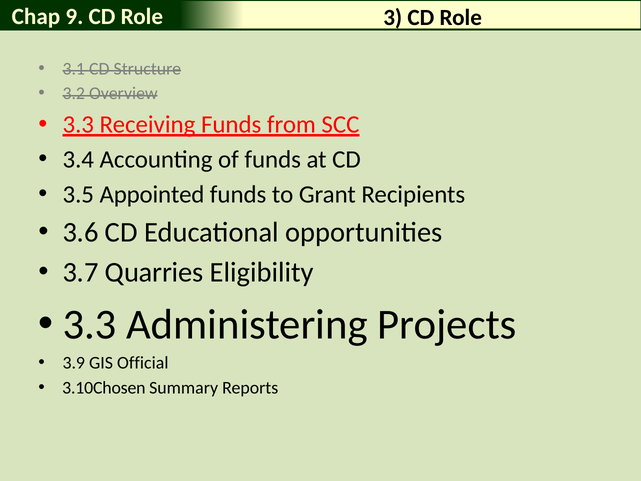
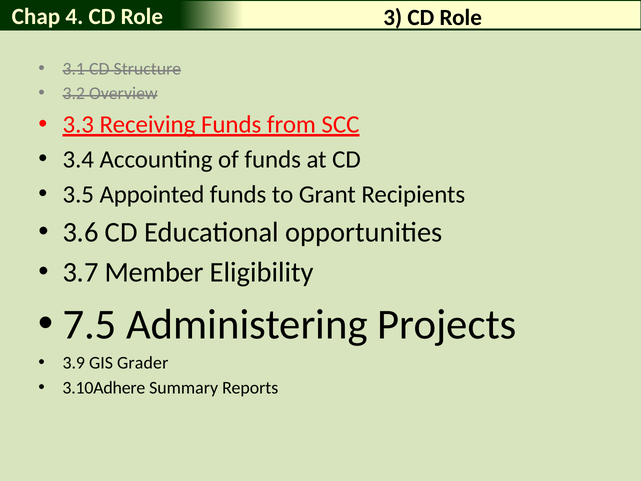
9: 9 -> 4
Quarries: Quarries -> Member
3.3 at (89, 325): 3.3 -> 7.5
Official: Official -> Grader
3.10Chosen: 3.10Chosen -> 3.10Adhere
